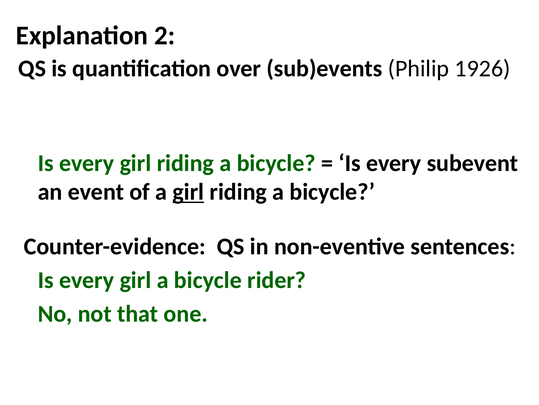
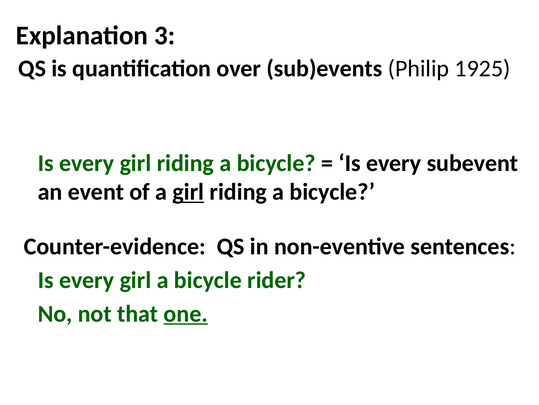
2: 2 -> 3
1926: 1926 -> 1925
one underline: none -> present
